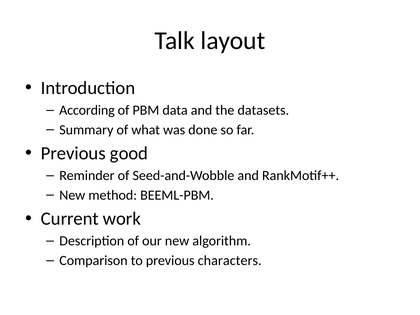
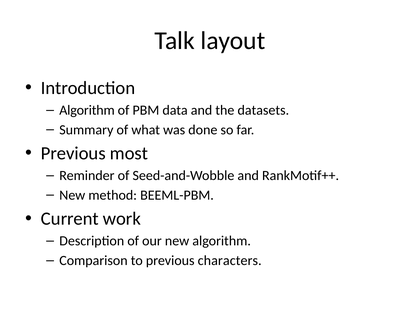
According at (87, 110): According -> Algorithm
good: good -> most
